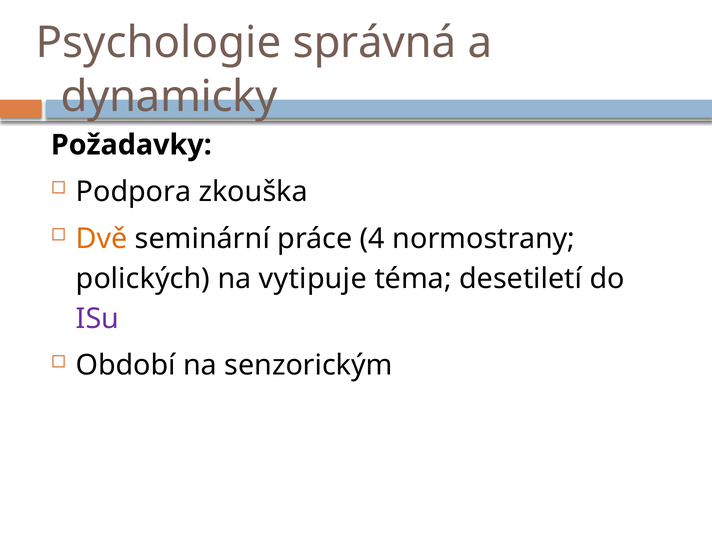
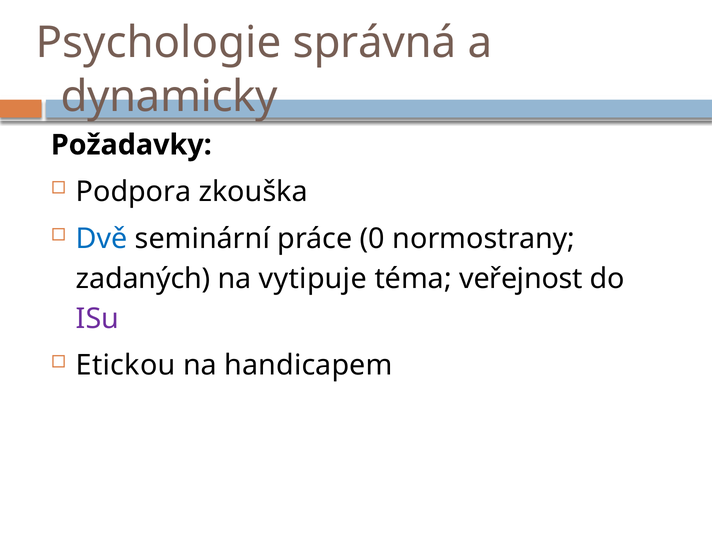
Dvě colour: orange -> blue
4: 4 -> 0
polických: polických -> zadaných
desetiletí: desetiletí -> veřejnost
Období: Období -> Etickou
senzorickým: senzorickým -> handicapem
